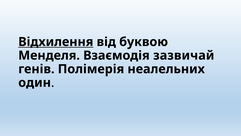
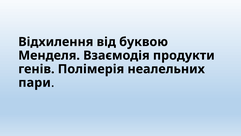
Відхилення underline: present -> none
зазвичай: зазвичай -> продукти
один: один -> пари
